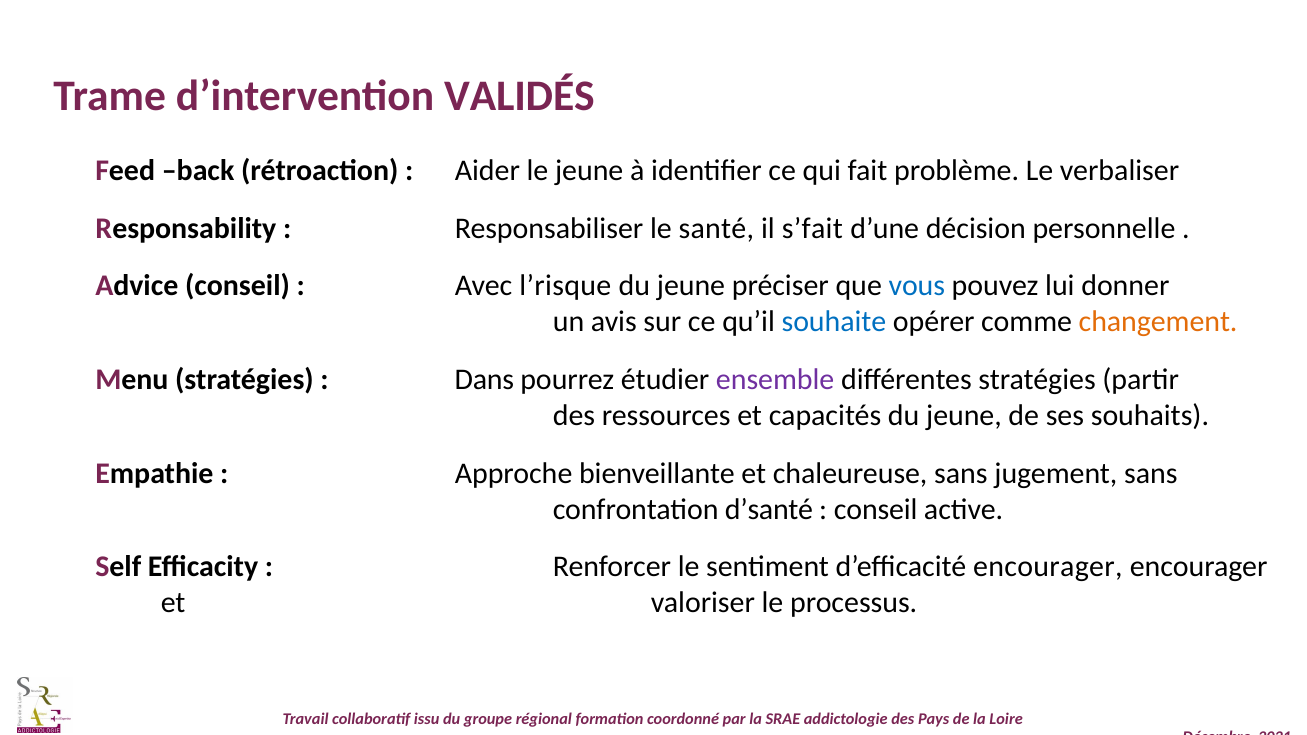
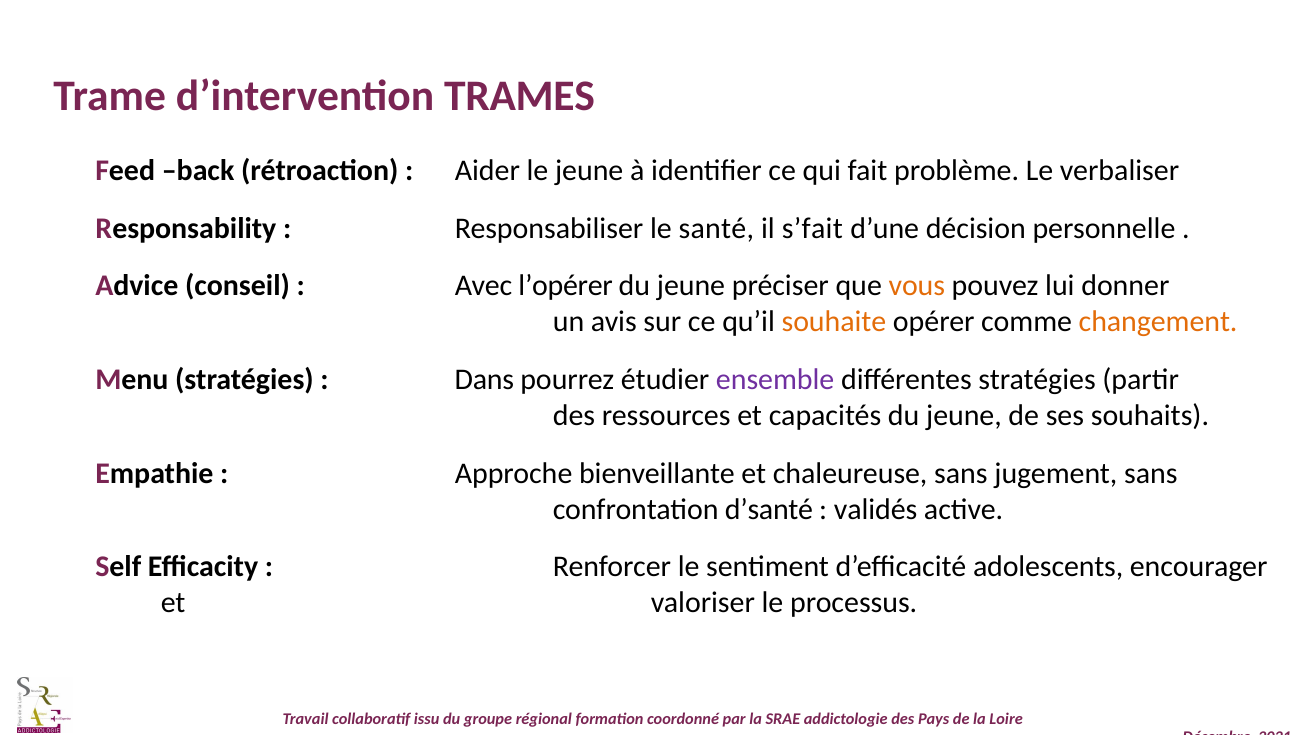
VALIDÉS: VALIDÉS -> TRAMES
l’risque: l’risque -> l’opérer
vous colour: blue -> orange
souhaite colour: blue -> orange
conseil at (876, 509): conseil -> validés
d’efficacité encourager: encourager -> adolescents
